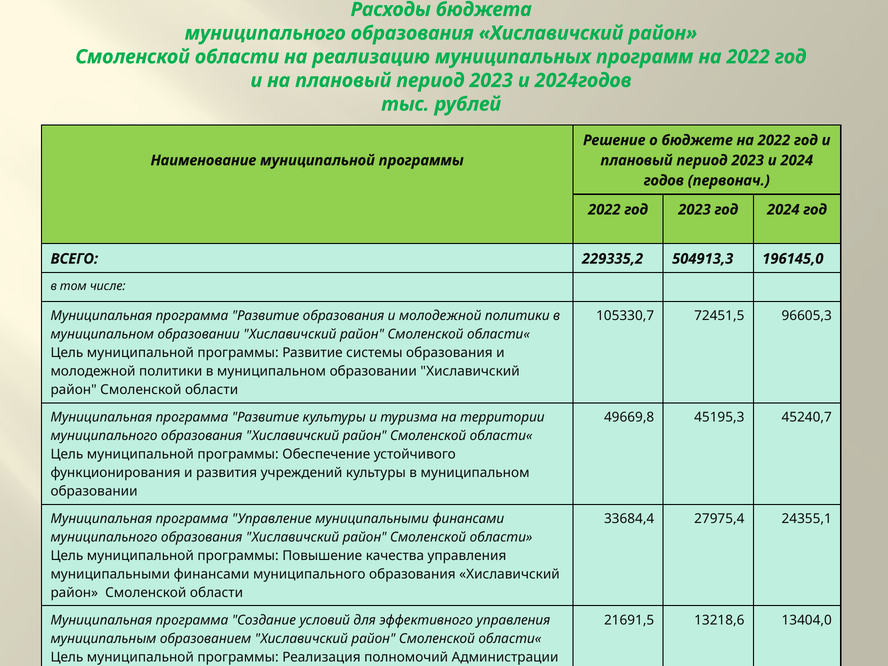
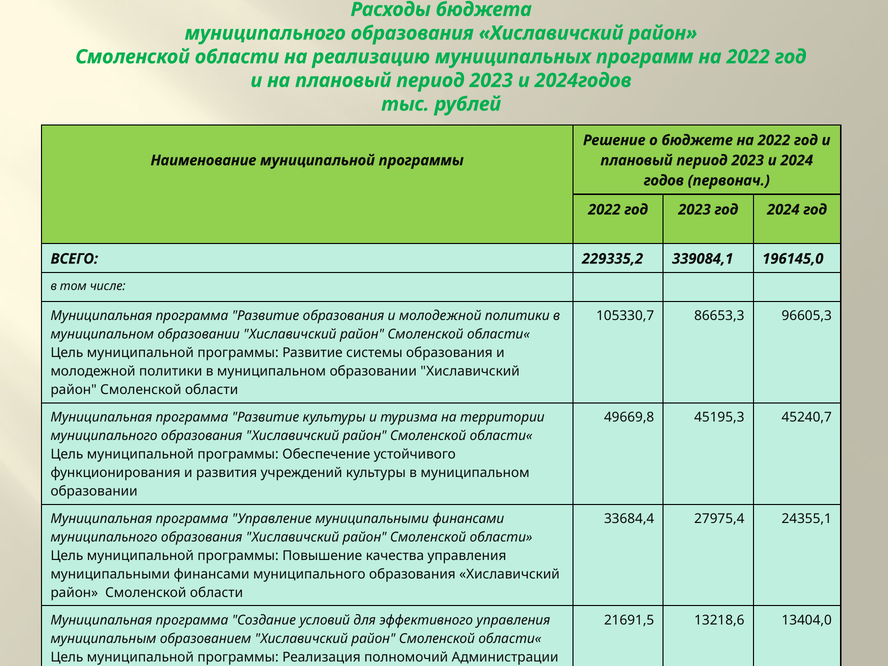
504913,3: 504913,3 -> 339084,1
72451,5: 72451,5 -> 86653,3
